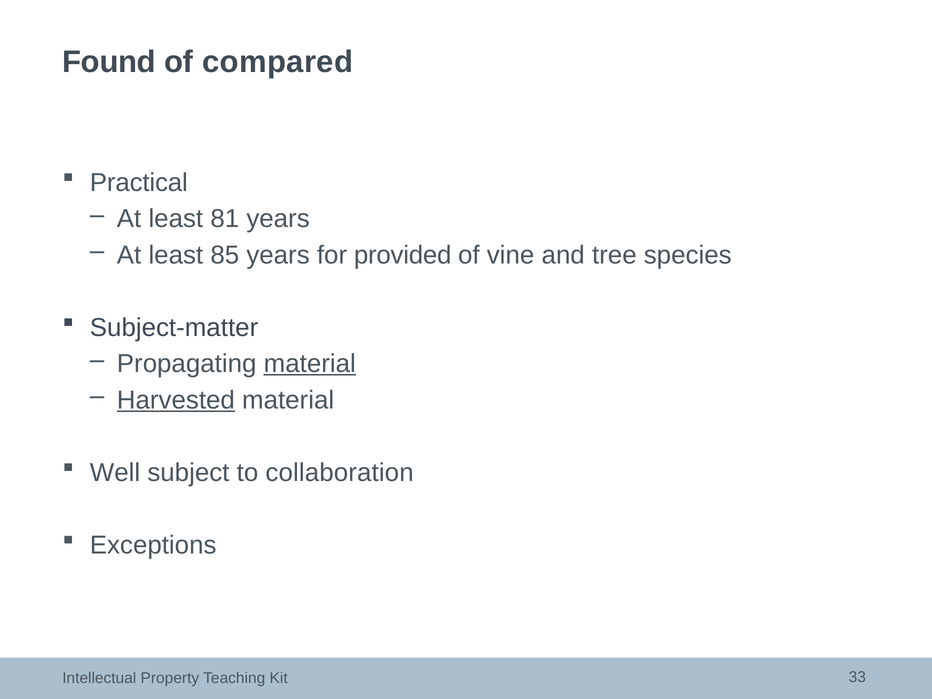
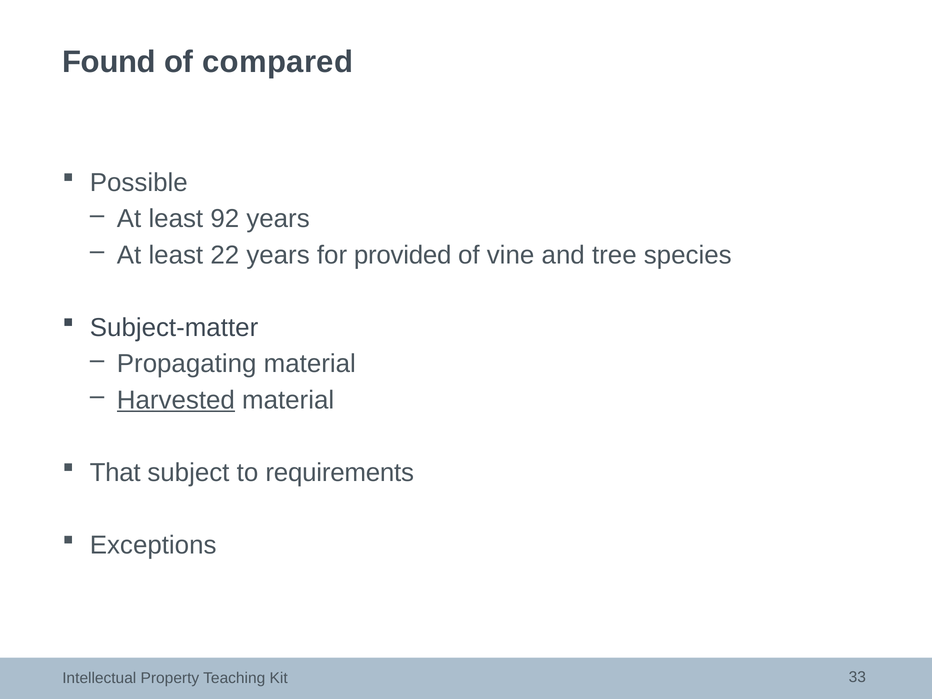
Practical: Practical -> Possible
81: 81 -> 92
85: 85 -> 22
material at (310, 364) underline: present -> none
Well: Well -> That
collaboration: collaboration -> requirements
